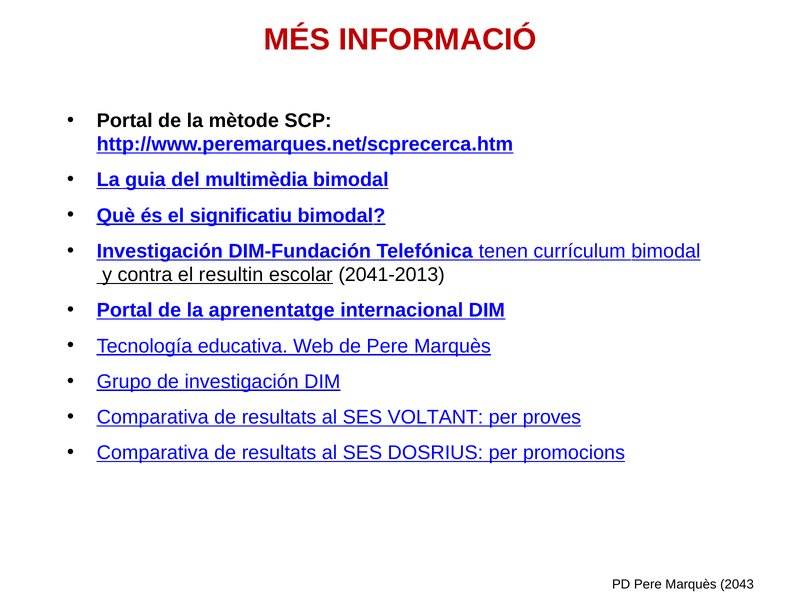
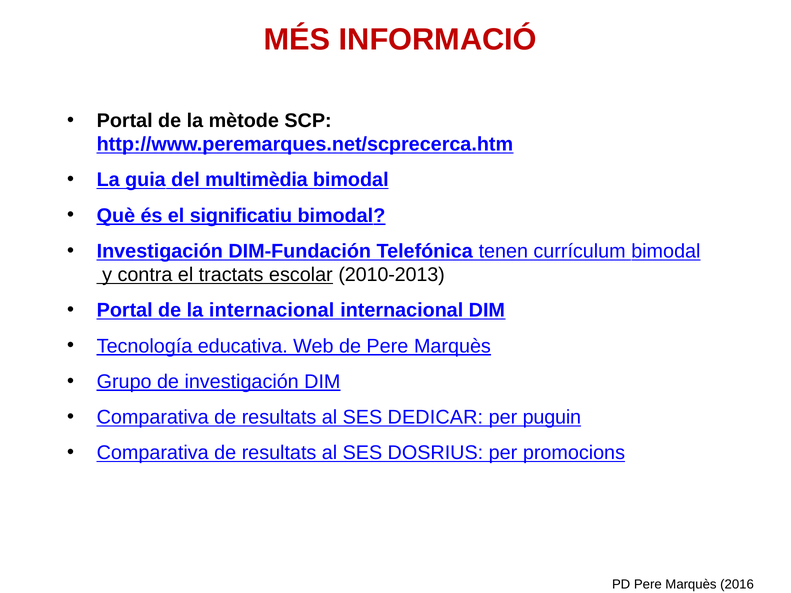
resultin: resultin -> tractats
2041-2013: 2041-2013 -> 2010-2013
la aprenentatge: aprenentatge -> internacional
VOLTANT: VOLTANT -> DEDICAR
proves: proves -> puguin
2043: 2043 -> 2016
